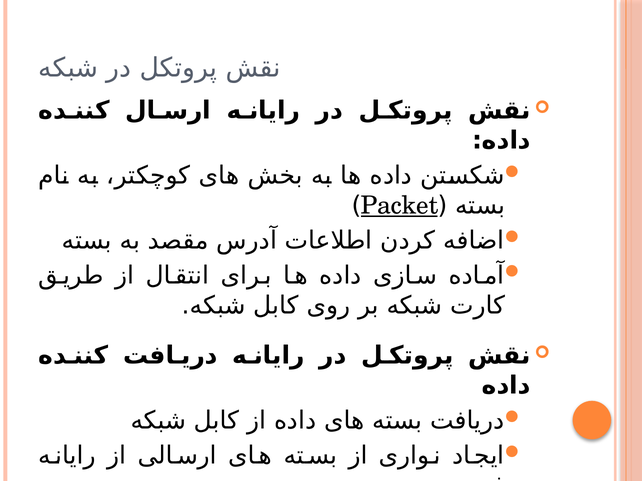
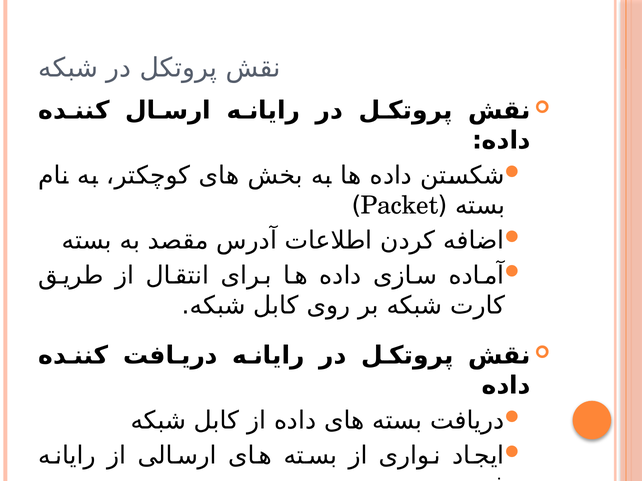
Packet underline: present -> none
